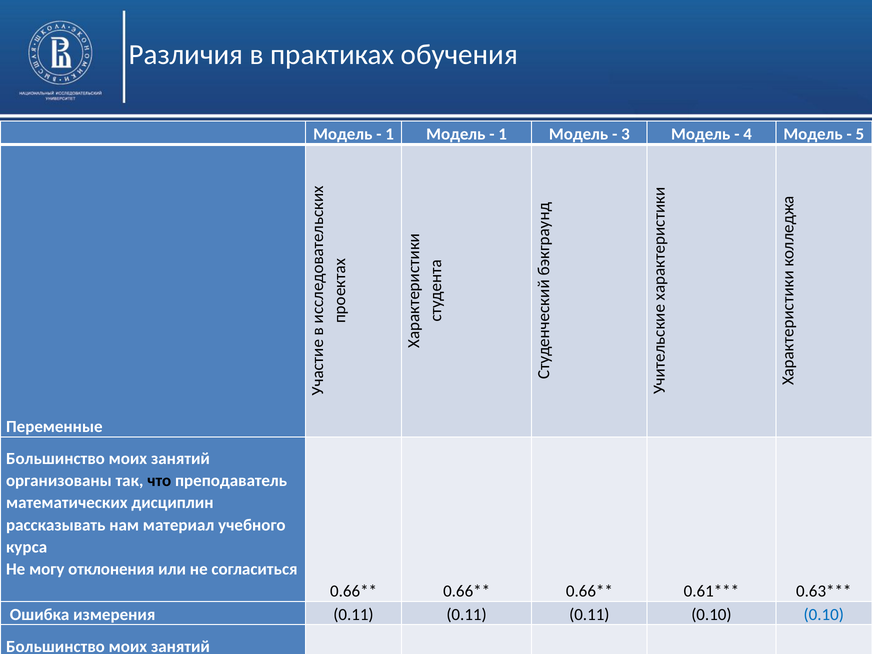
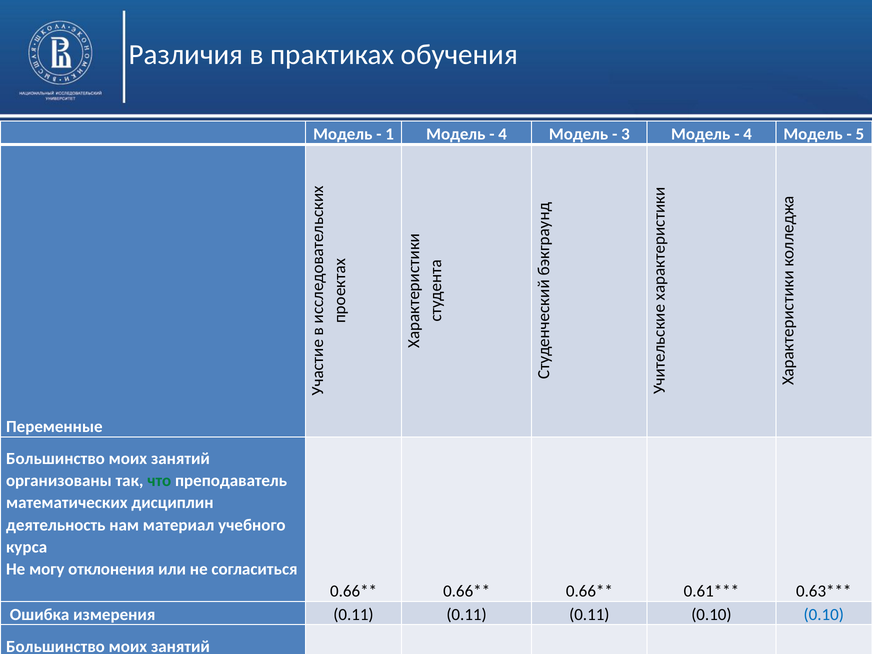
1 at (503, 134): 1 -> 4
что at (159, 481) colour: black -> green
рассказывать: рассказывать -> деятельность
